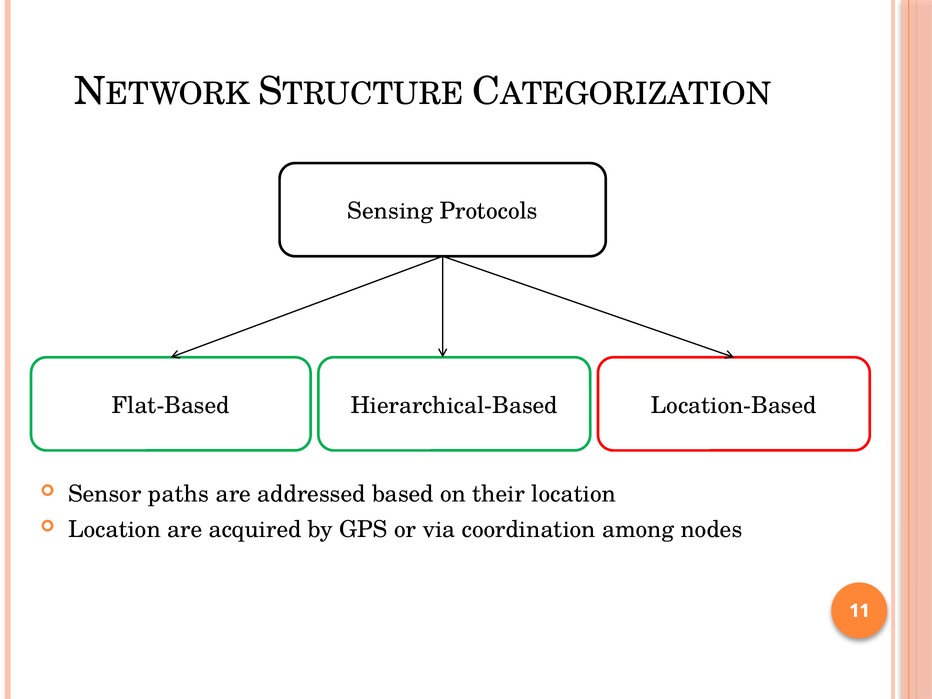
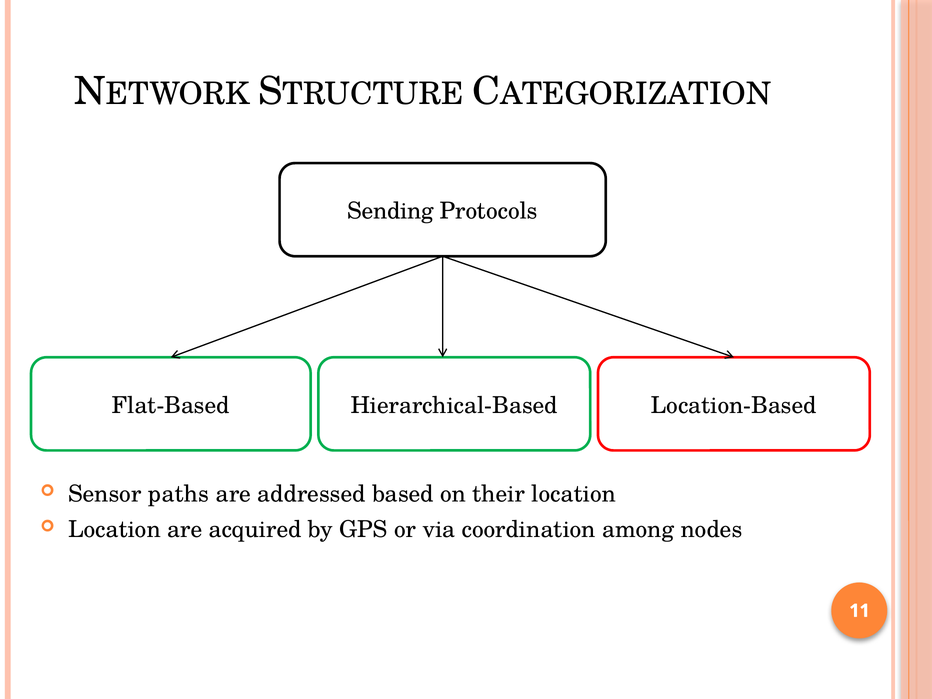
Sensing: Sensing -> Sending
